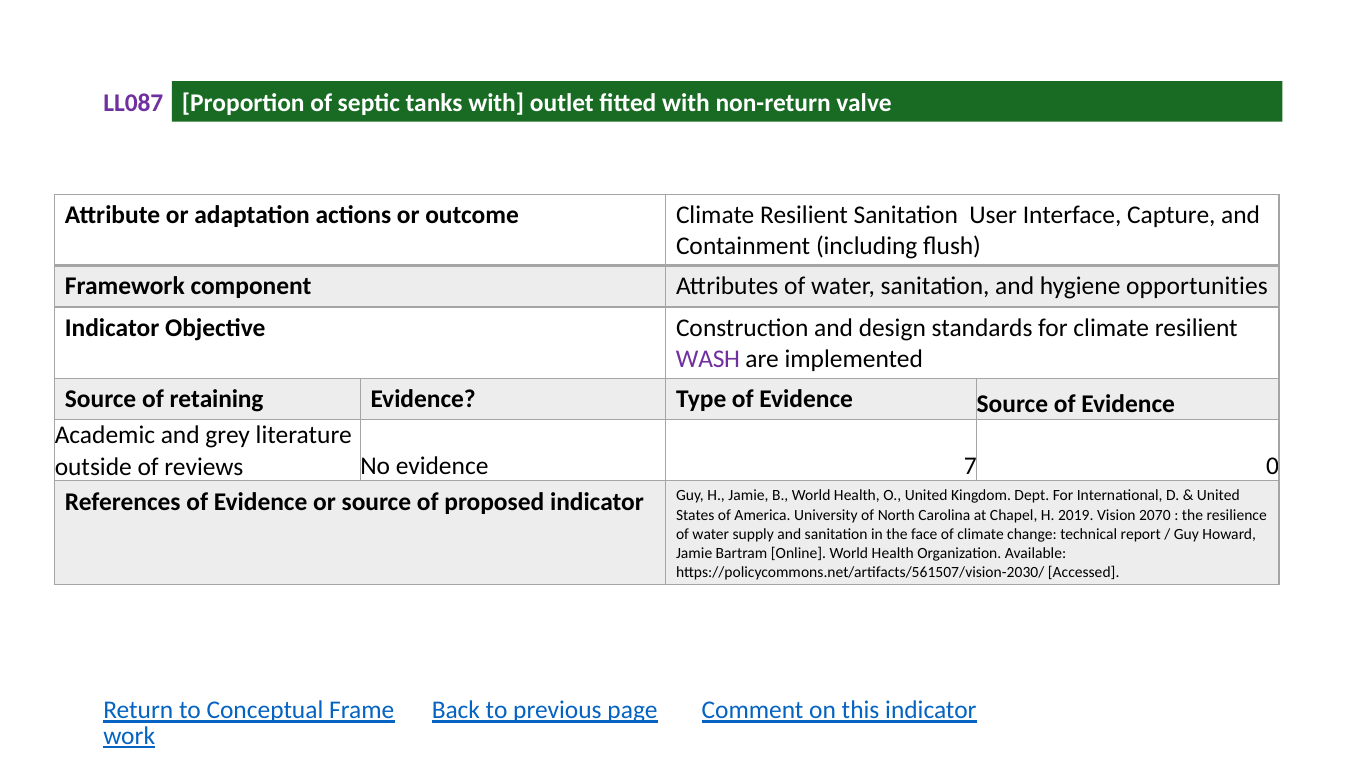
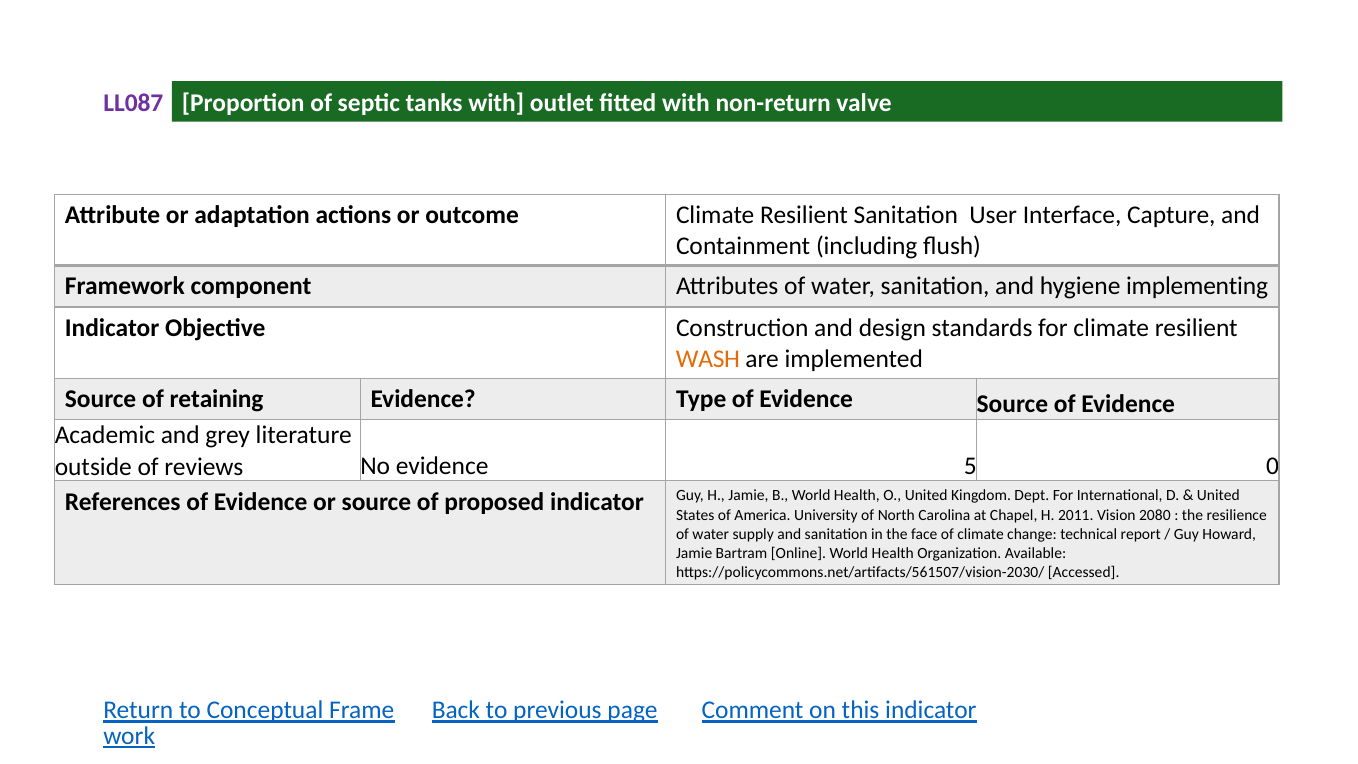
opportunities: opportunities -> implementing
WASH colour: purple -> orange
7: 7 -> 5
2019: 2019 -> 2011
2070: 2070 -> 2080
